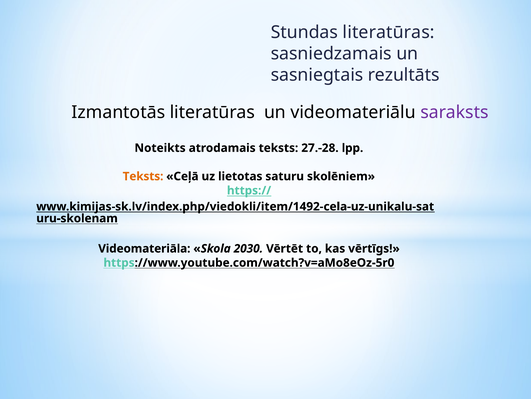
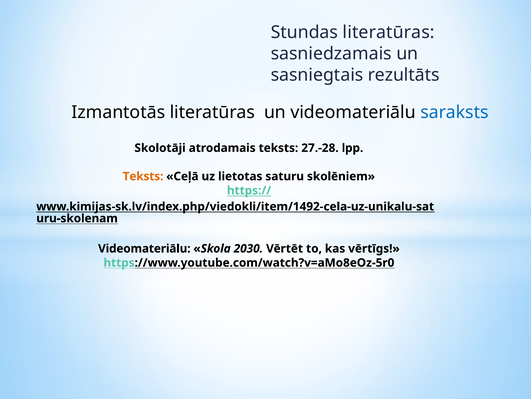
saraksts colour: purple -> blue
Noteikts: Noteikts -> Skolotāji
Videomateriāla at (144, 248): Videomateriāla -> Videomateriālu
